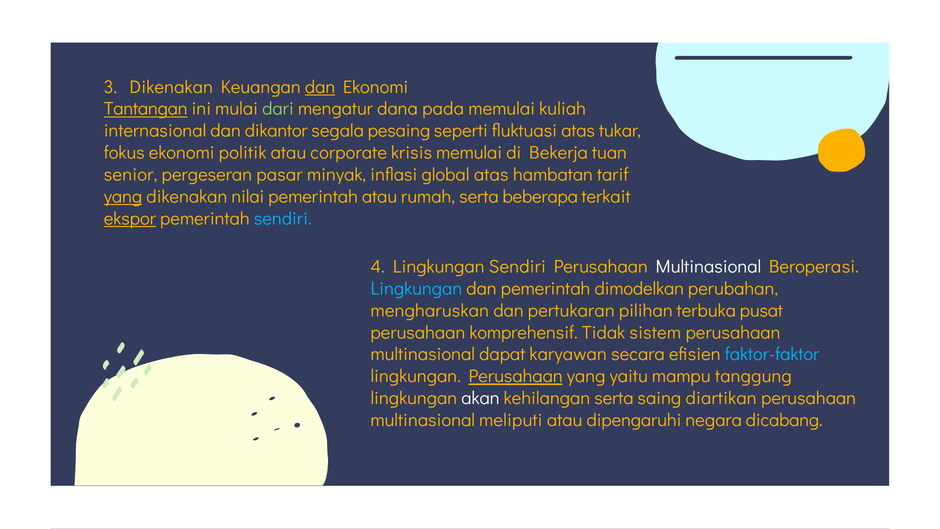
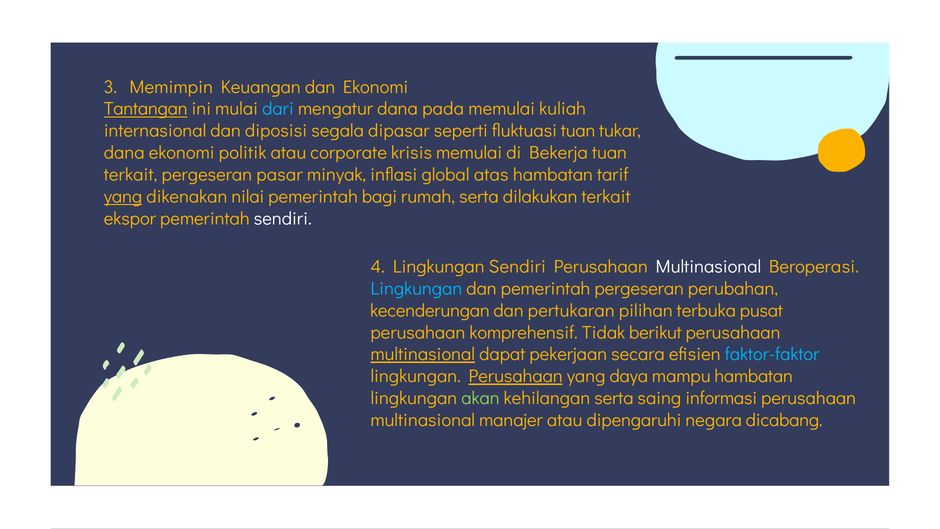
3 Dikenakan: Dikenakan -> Memimpin
dan at (320, 87) underline: present -> none
dari colour: light green -> light blue
dikantor: dikantor -> diposisi
pesaing: pesaing -> dipasar
fluktuasi atas: atas -> tuan
fokus at (124, 153): fokus -> dana
senior at (131, 175): senior -> terkait
pemerintah atau: atau -> bagi
beberapa: beberapa -> dilakukan
ekspor underline: present -> none
sendiri at (283, 219) colour: light blue -> white
pemerintah dimodelkan: dimodelkan -> pergeseran
mengharuskan: mengharuskan -> kecenderungan
sistem: sistem -> berikut
multinasional at (423, 354) underline: none -> present
karyawan: karyawan -> pekerjaan
yaitu: yaitu -> daya
mampu tanggung: tanggung -> hambatan
akan colour: white -> light green
diartikan: diartikan -> informasi
meliputi: meliputi -> manajer
